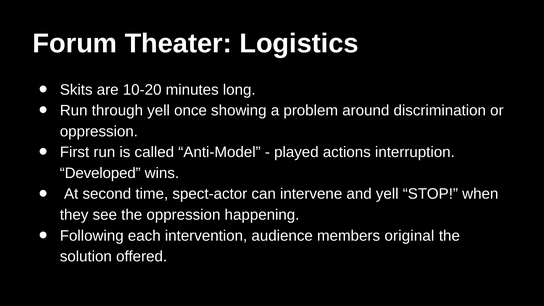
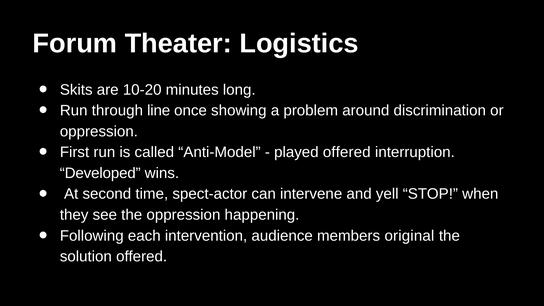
through yell: yell -> line
played actions: actions -> offered
